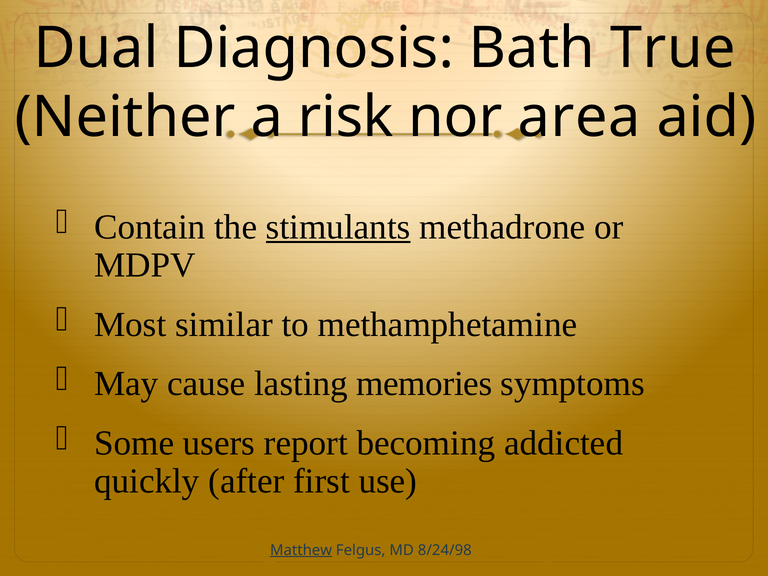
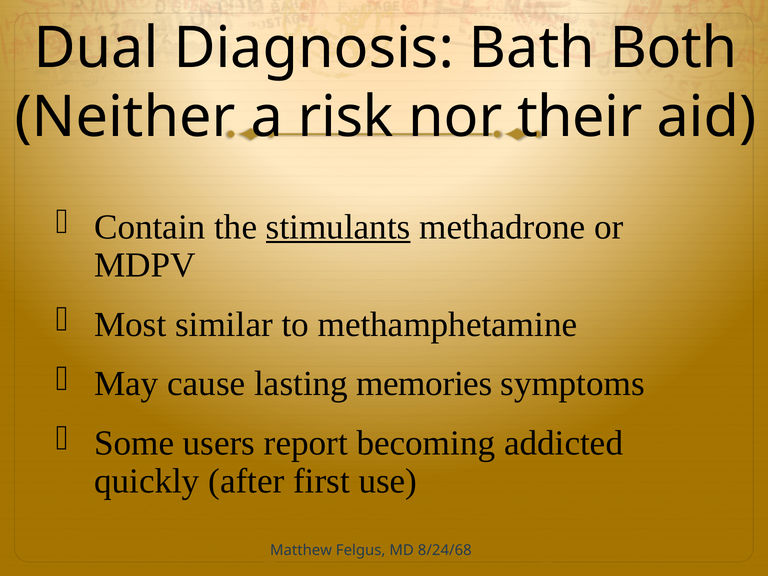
True: True -> Both
area: area -> their
Matthew underline: present -> none
8/24/98: 8/24/98 -> 8/24/68
